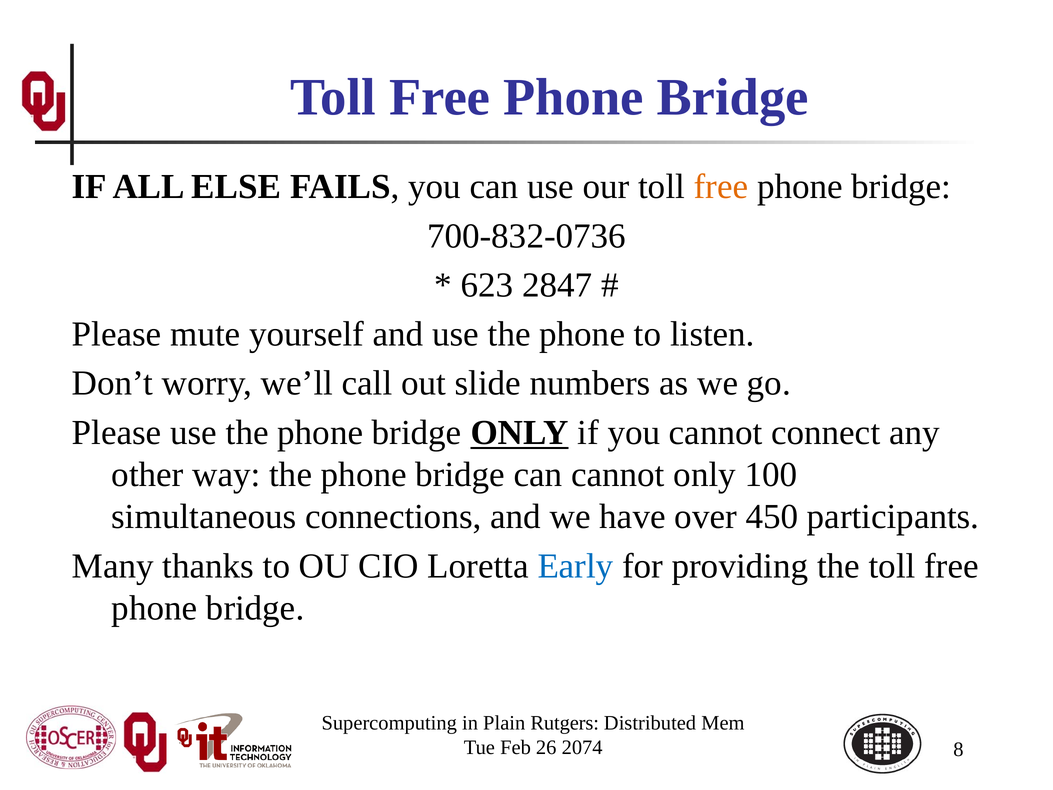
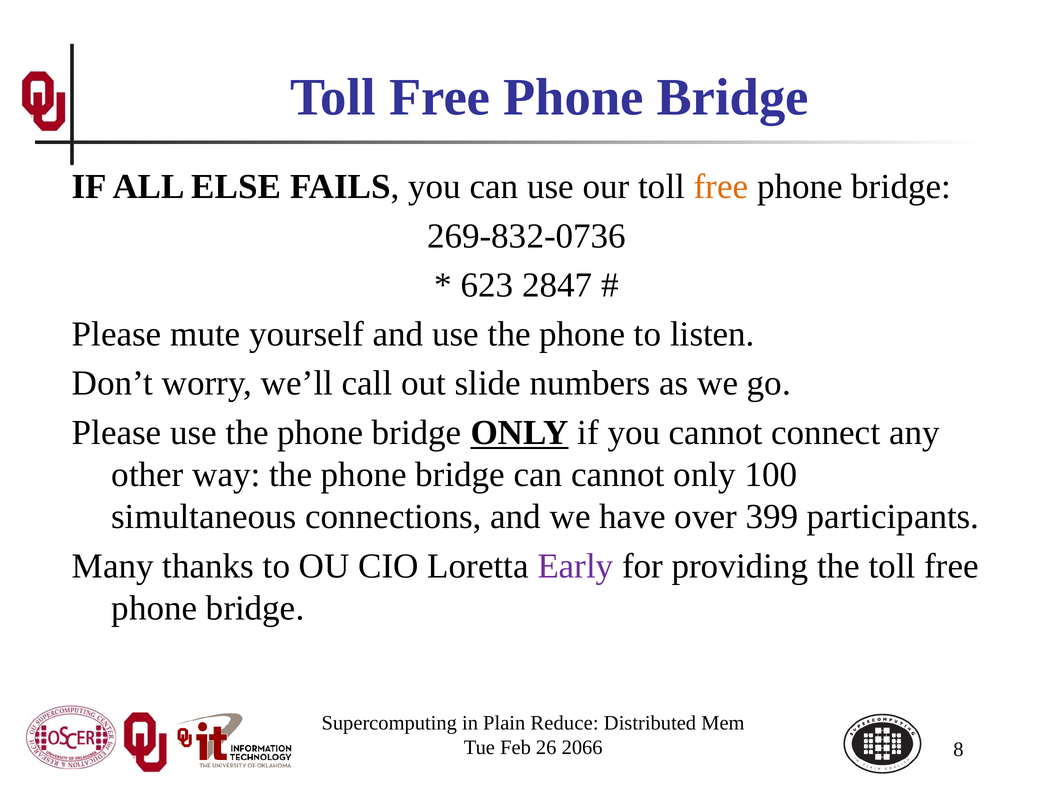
700-832-0736: 700-832-0736 -> 269-832-0736
450: 450 -> 399
Early colour: blue -> purple
Rutgers: Rutgers -> Reduce
2074: 2074 -> 2066
